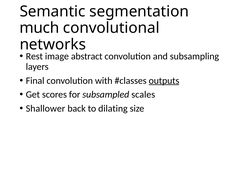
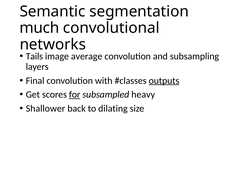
Rest: Rest -> Tails
abstract: abstract -> average
for underline: none -> present
scales: scales -> heavy
